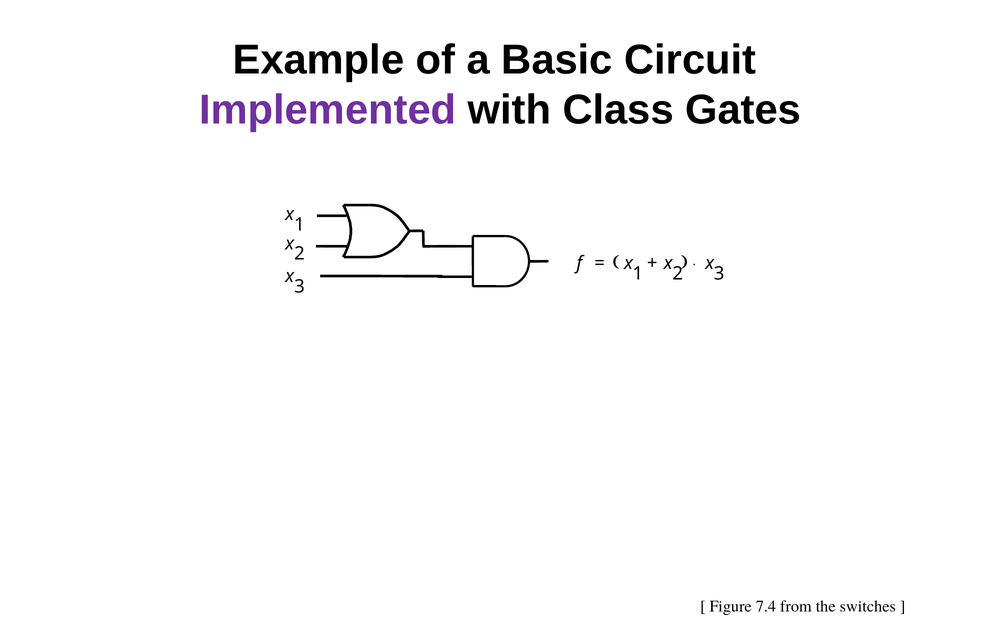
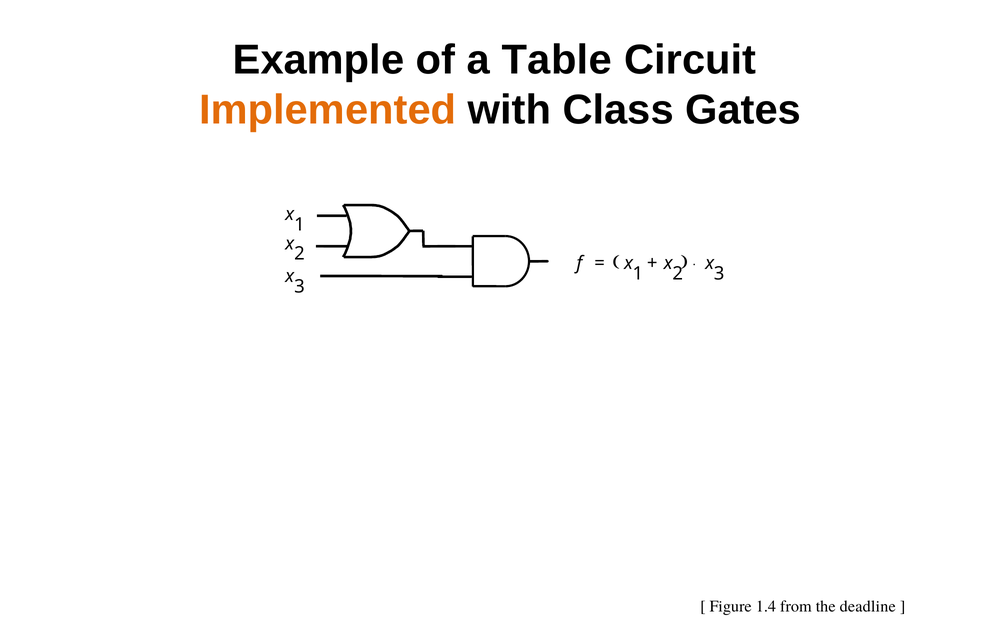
Basic: Basic -> Table
Implemented colour: purple -> orange
7.4: 7.4 -> 1.4
switches: switches -> deadline
